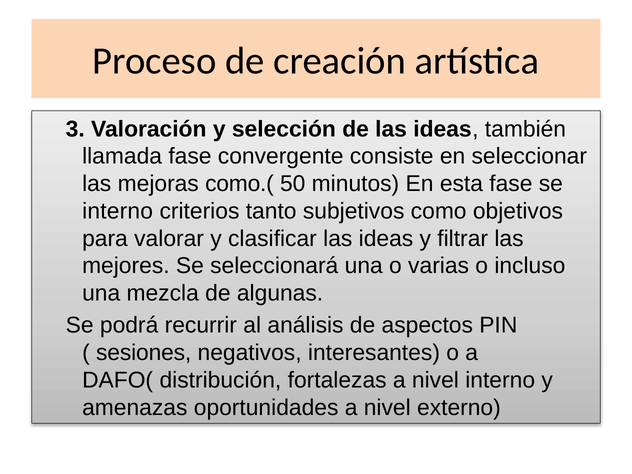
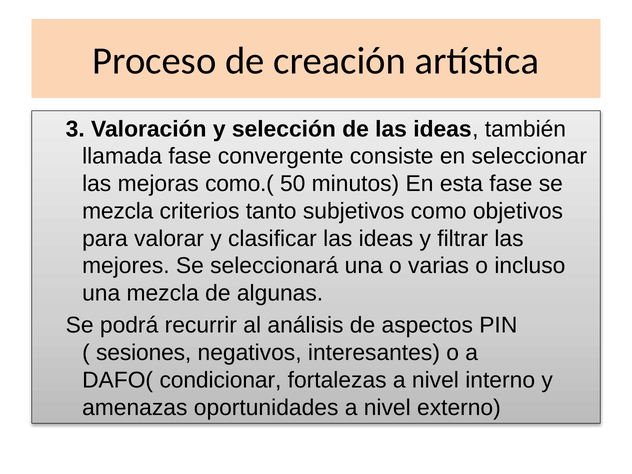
interno at (118, 211): interno -> mezcla
distribución: distribución -> condicionar
